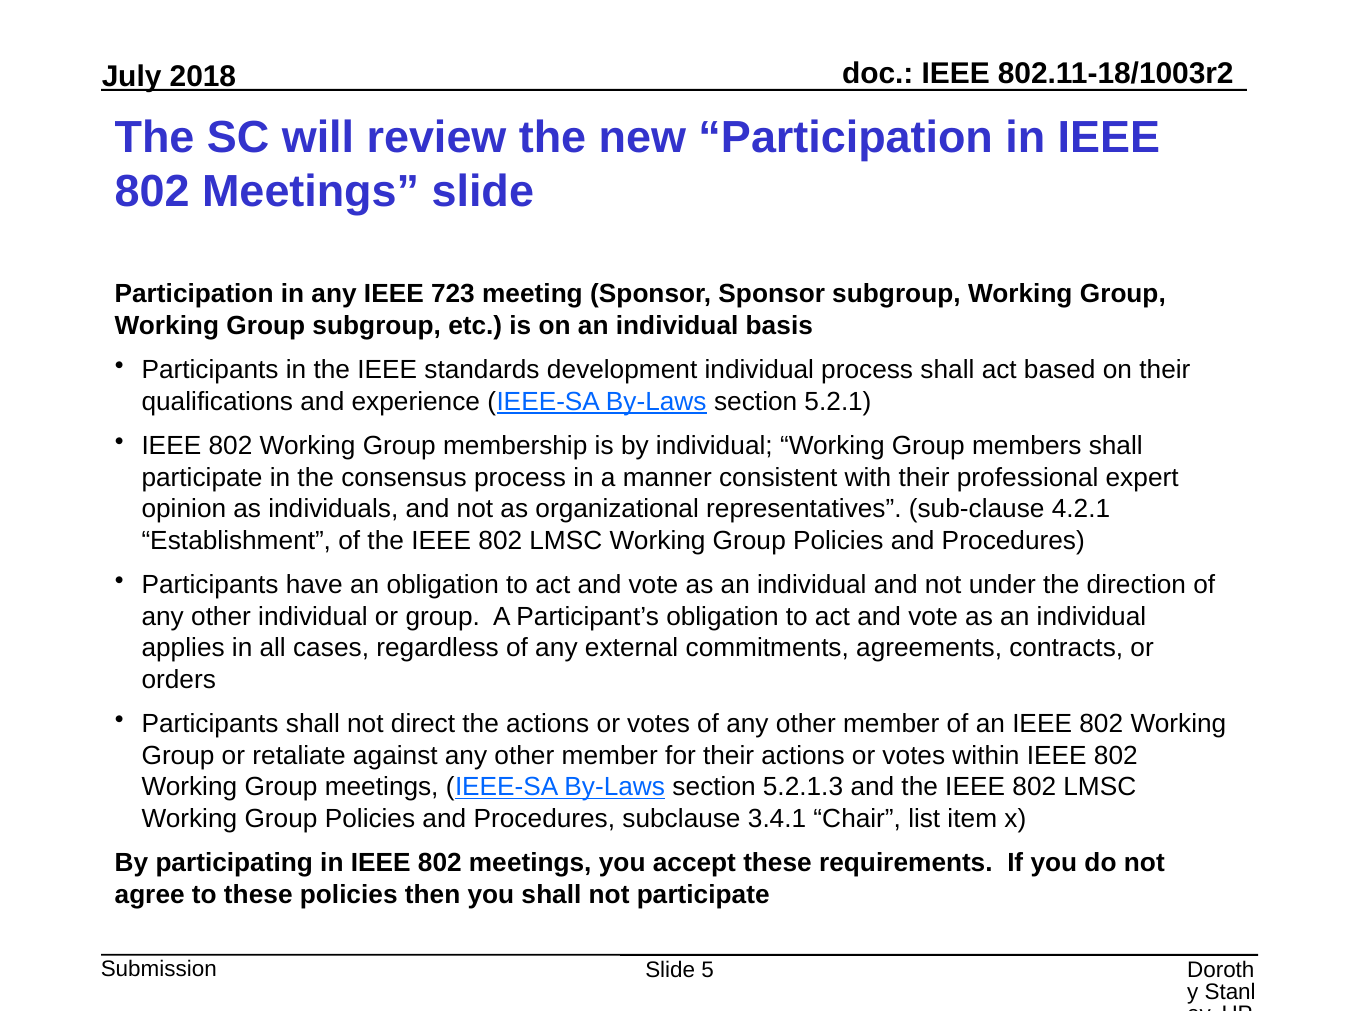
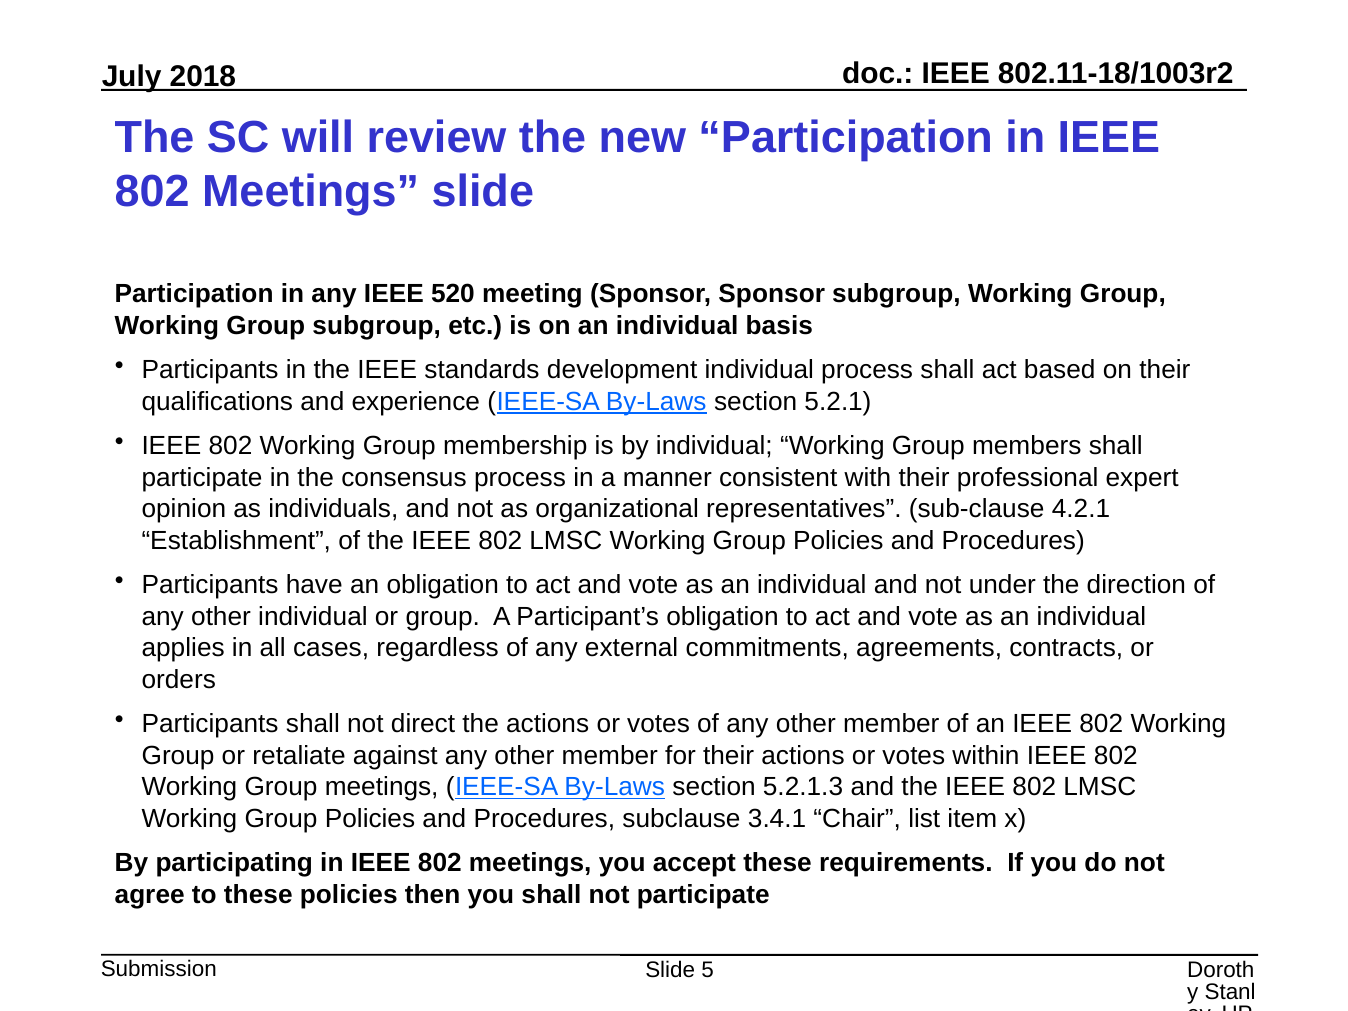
723: 723 -> 520
